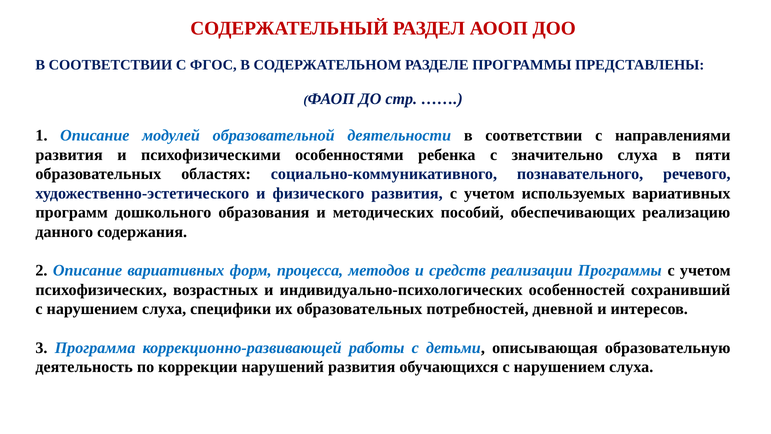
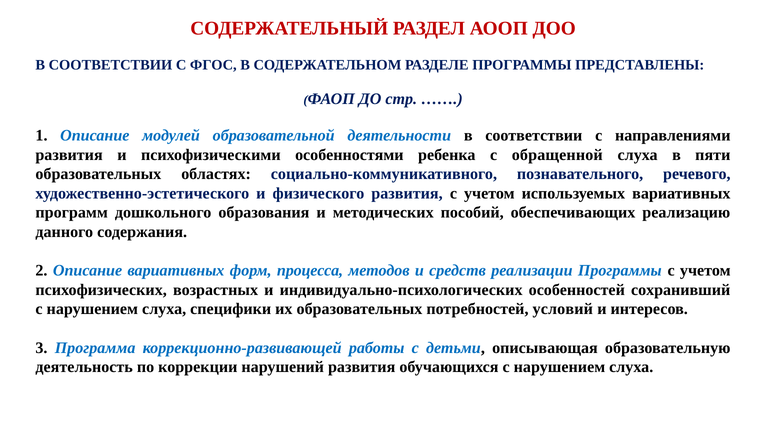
значительно: значительно -> обращенной
дневной: дневной -> условий
